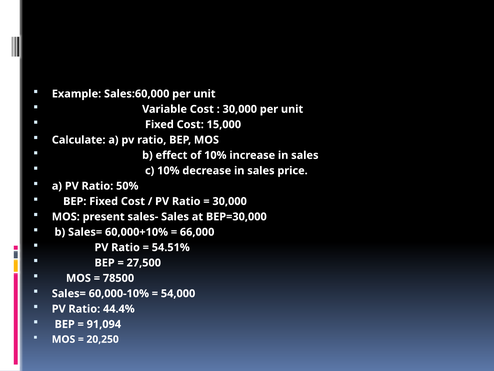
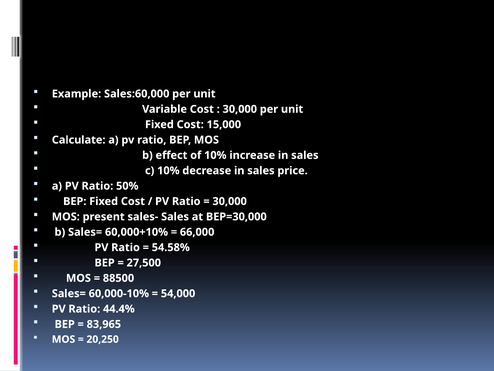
54.51%: 54.51% -> 54.58%
78500: 78500 -> 88500
91,094: 91,094 -> 83,965
